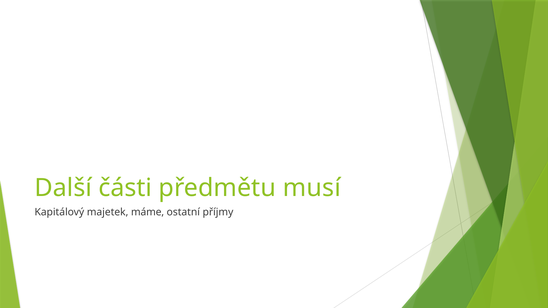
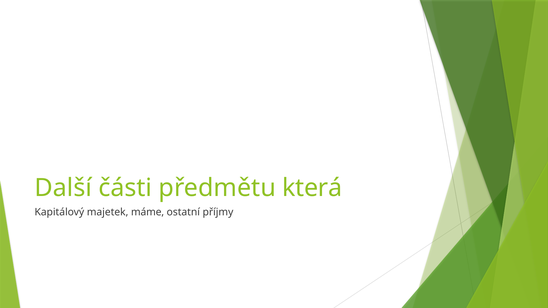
musí: musí -> která
